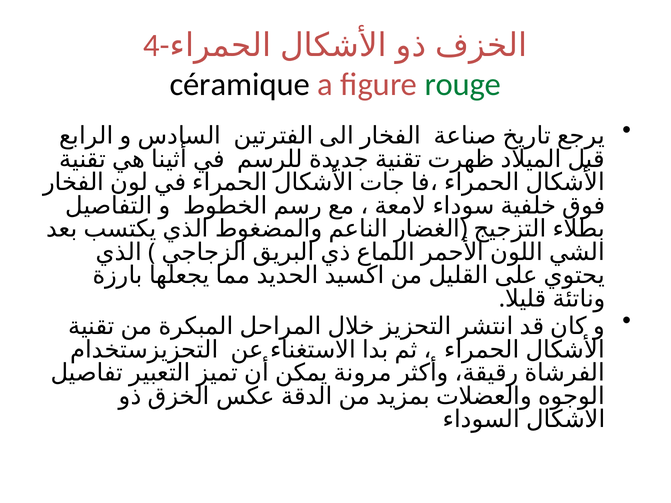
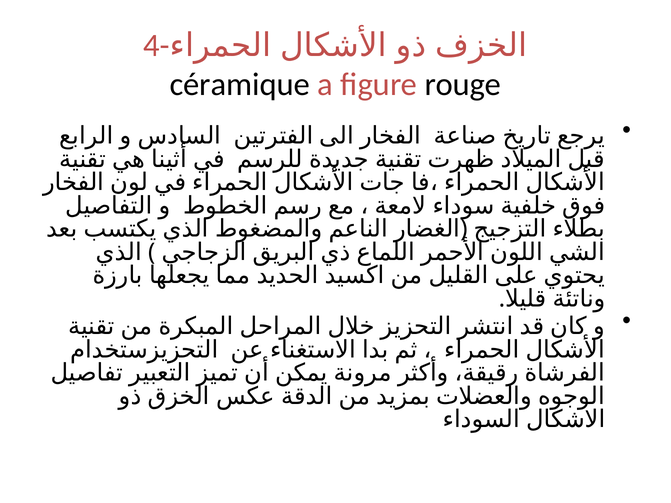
rouge colour: green -> black
